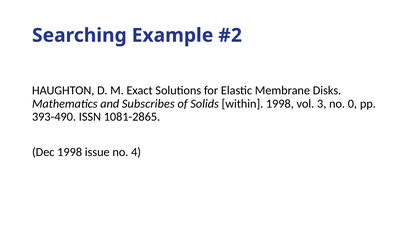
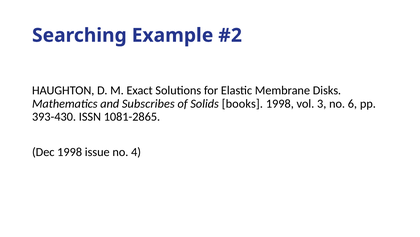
within: within -> books
0: 0 -> 6
393-490: 393-490 -> 393-430
